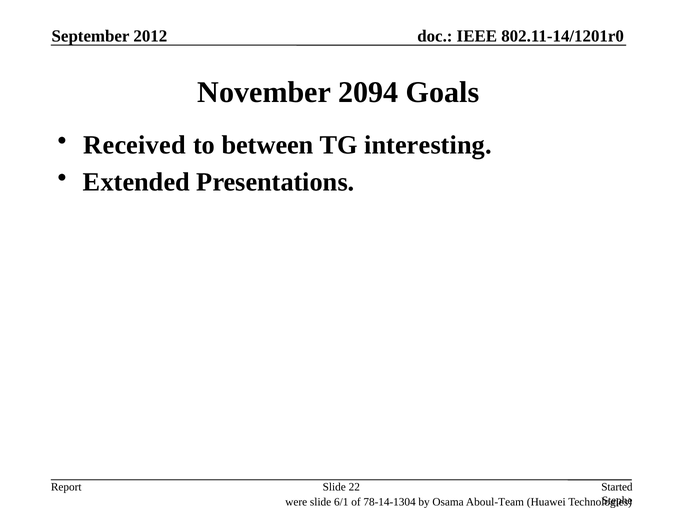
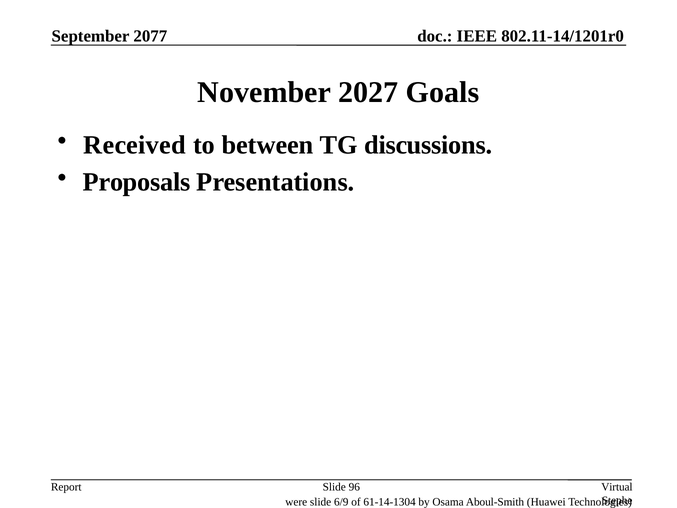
2012: 2012 -> 2077
2094: 2094 -> 2027
interesting: interesting -> discussions
Extended: Extended -> Proposals
Started: Started -> Virtual
22: 22 -> 96
6/1: 6/1 -> 6/9
78-14-1304: 78-14-1304 -> 61-14-1304
Aboul-Team: Aboul-Team -> Aboul-Smith
